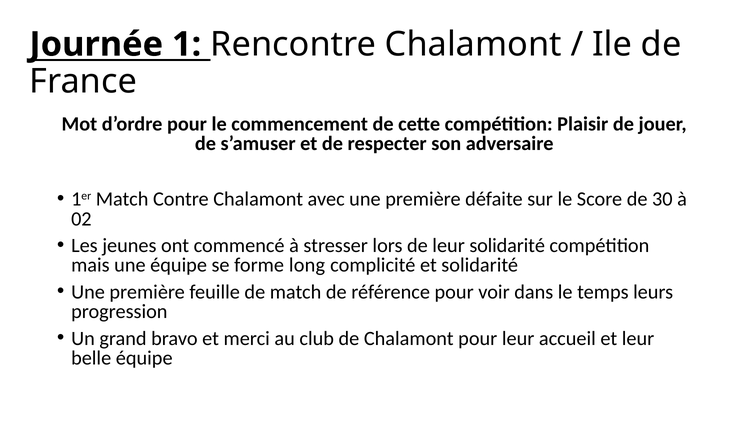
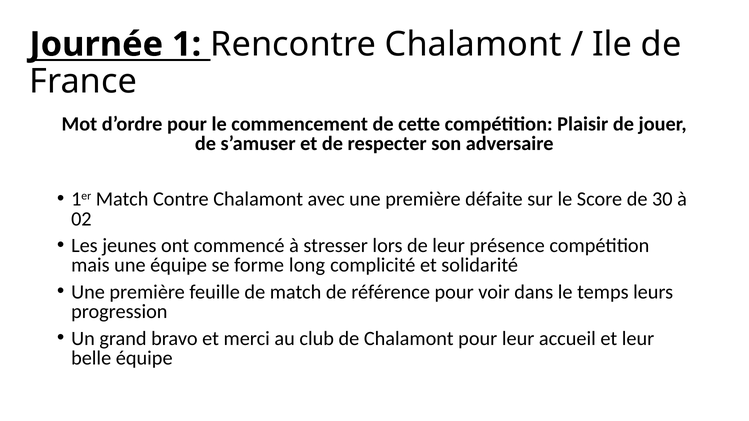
leur solidarité: solidarité -> présence
